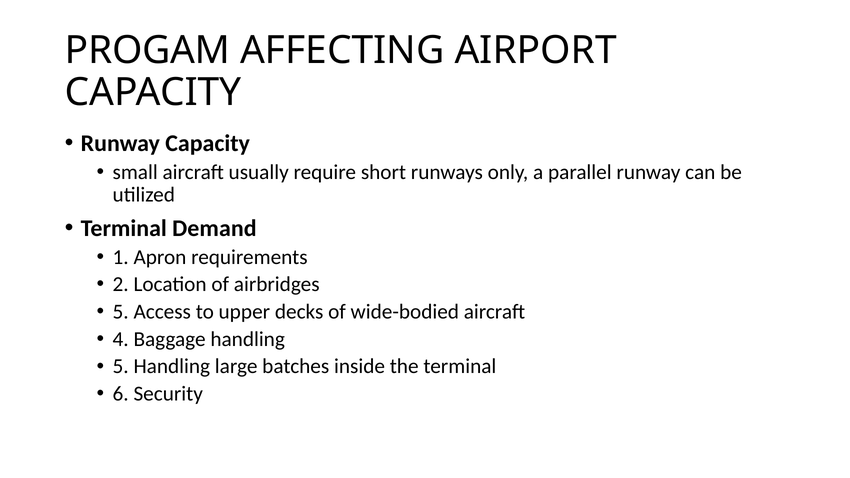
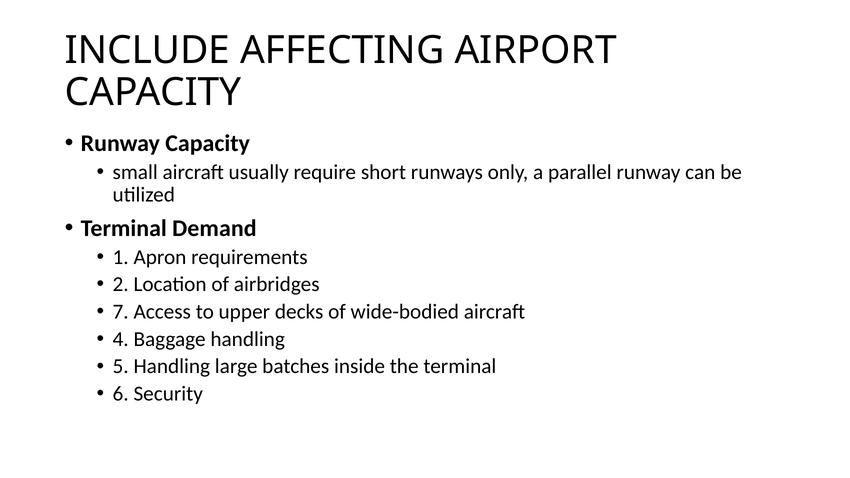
PROGAM: PROGAM -> INCLUDE
5 at (121, 312): 5 -> 7
